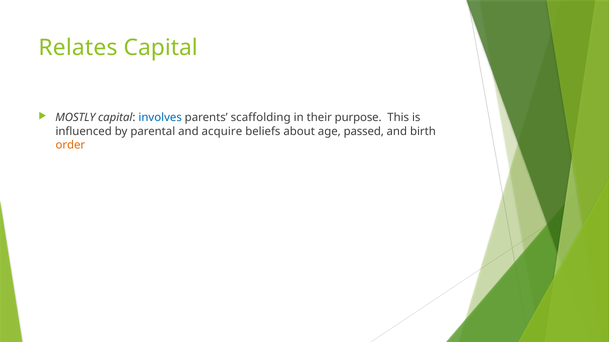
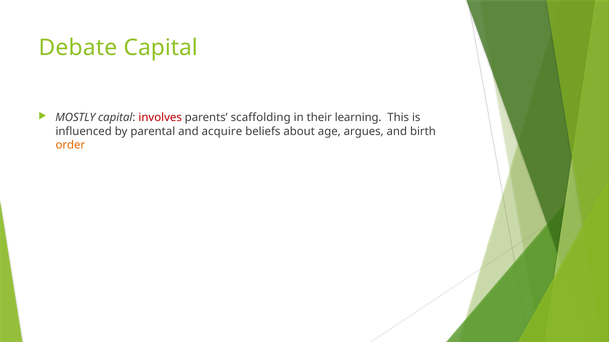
Relates: Relates -> Debate
involves colour: blue -> red
purpose: purpose -> learning
passed: passed -> argues
